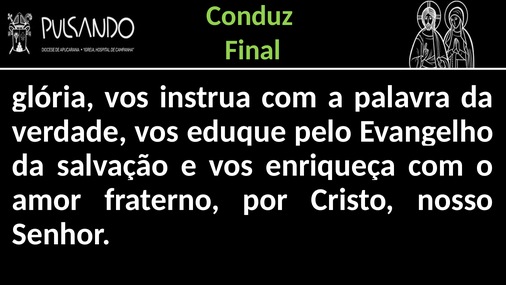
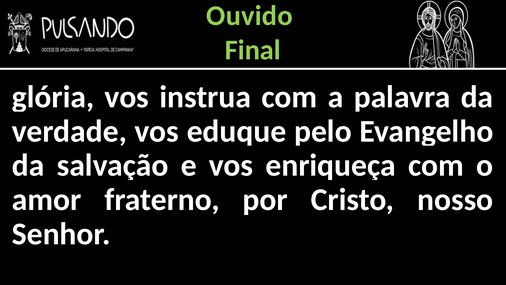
Conduz: Conduz -> Ouvido
